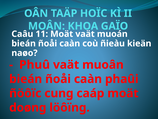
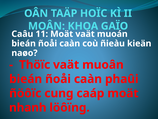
Phuû: Phuû -> Thöïc
doøng: doøng -> nhanh
